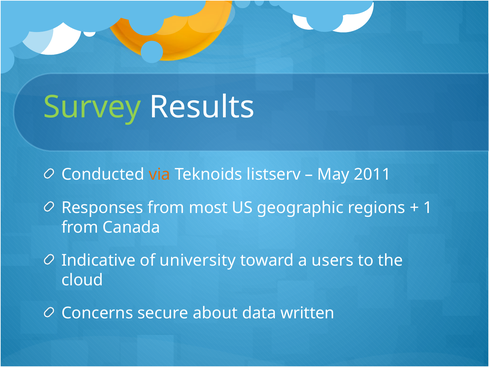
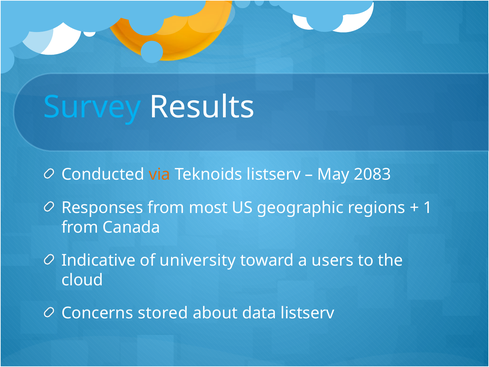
Survey colour: light green -> light blue
2011: 2011 -> 2083
secure: secure -> stored
data written: written -> listserv
